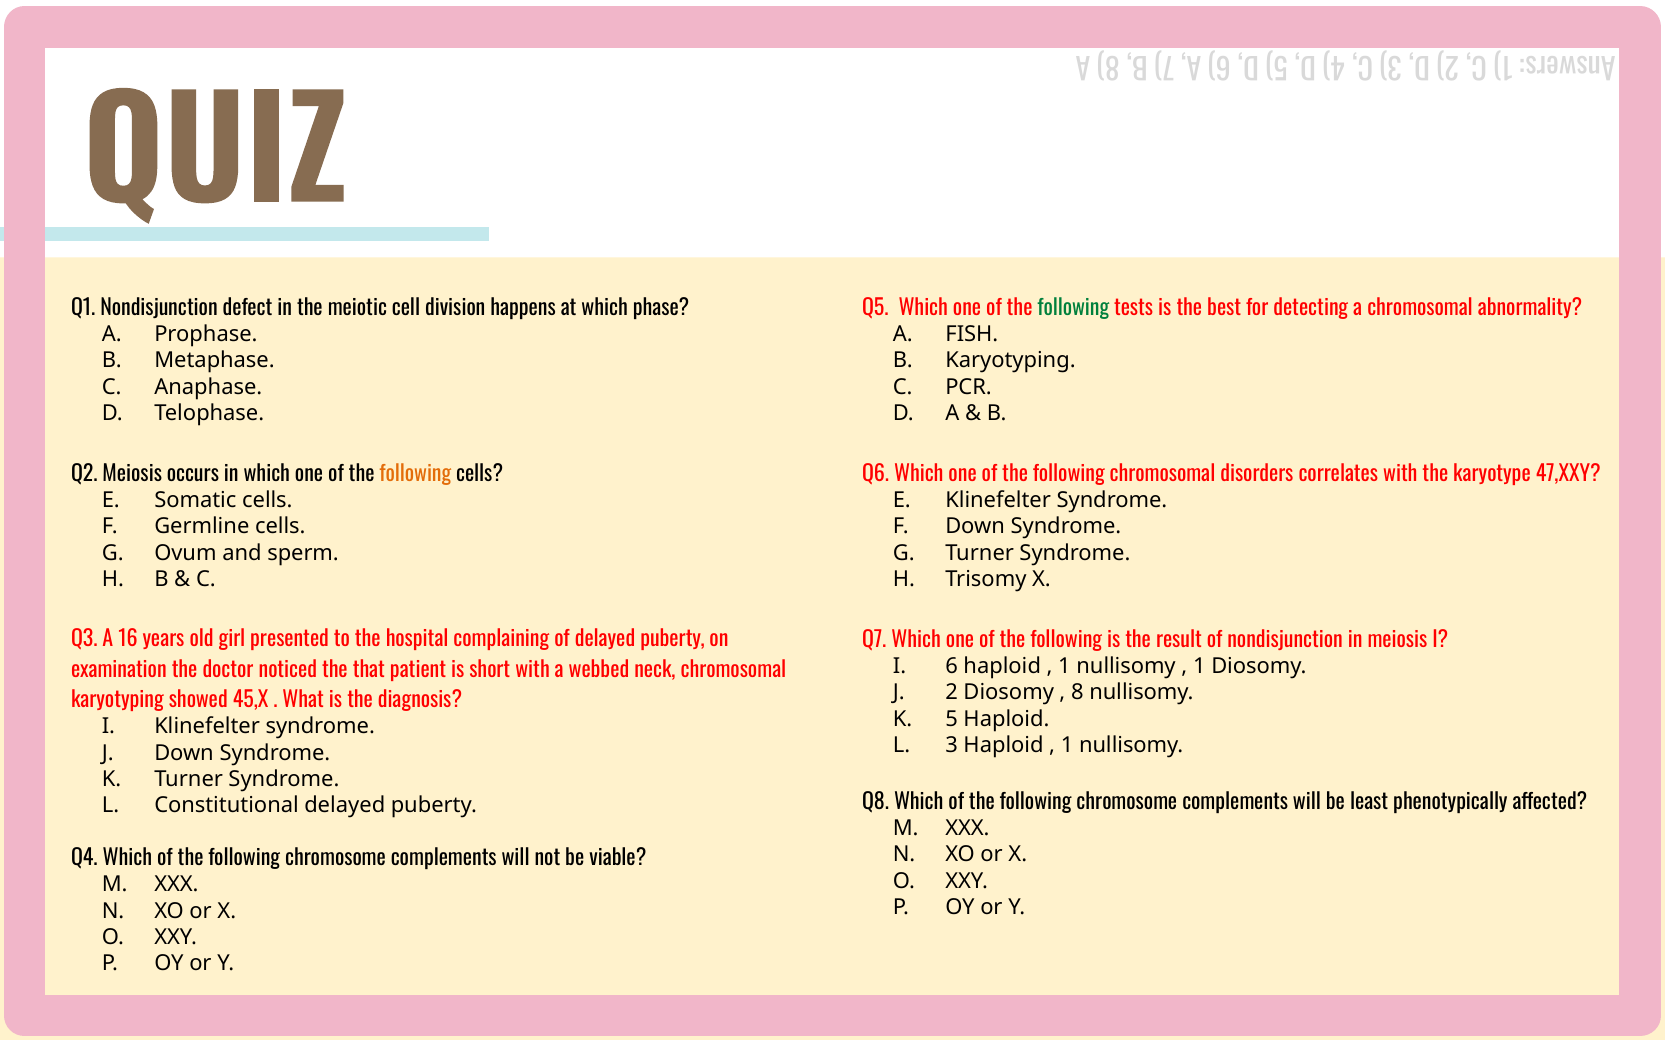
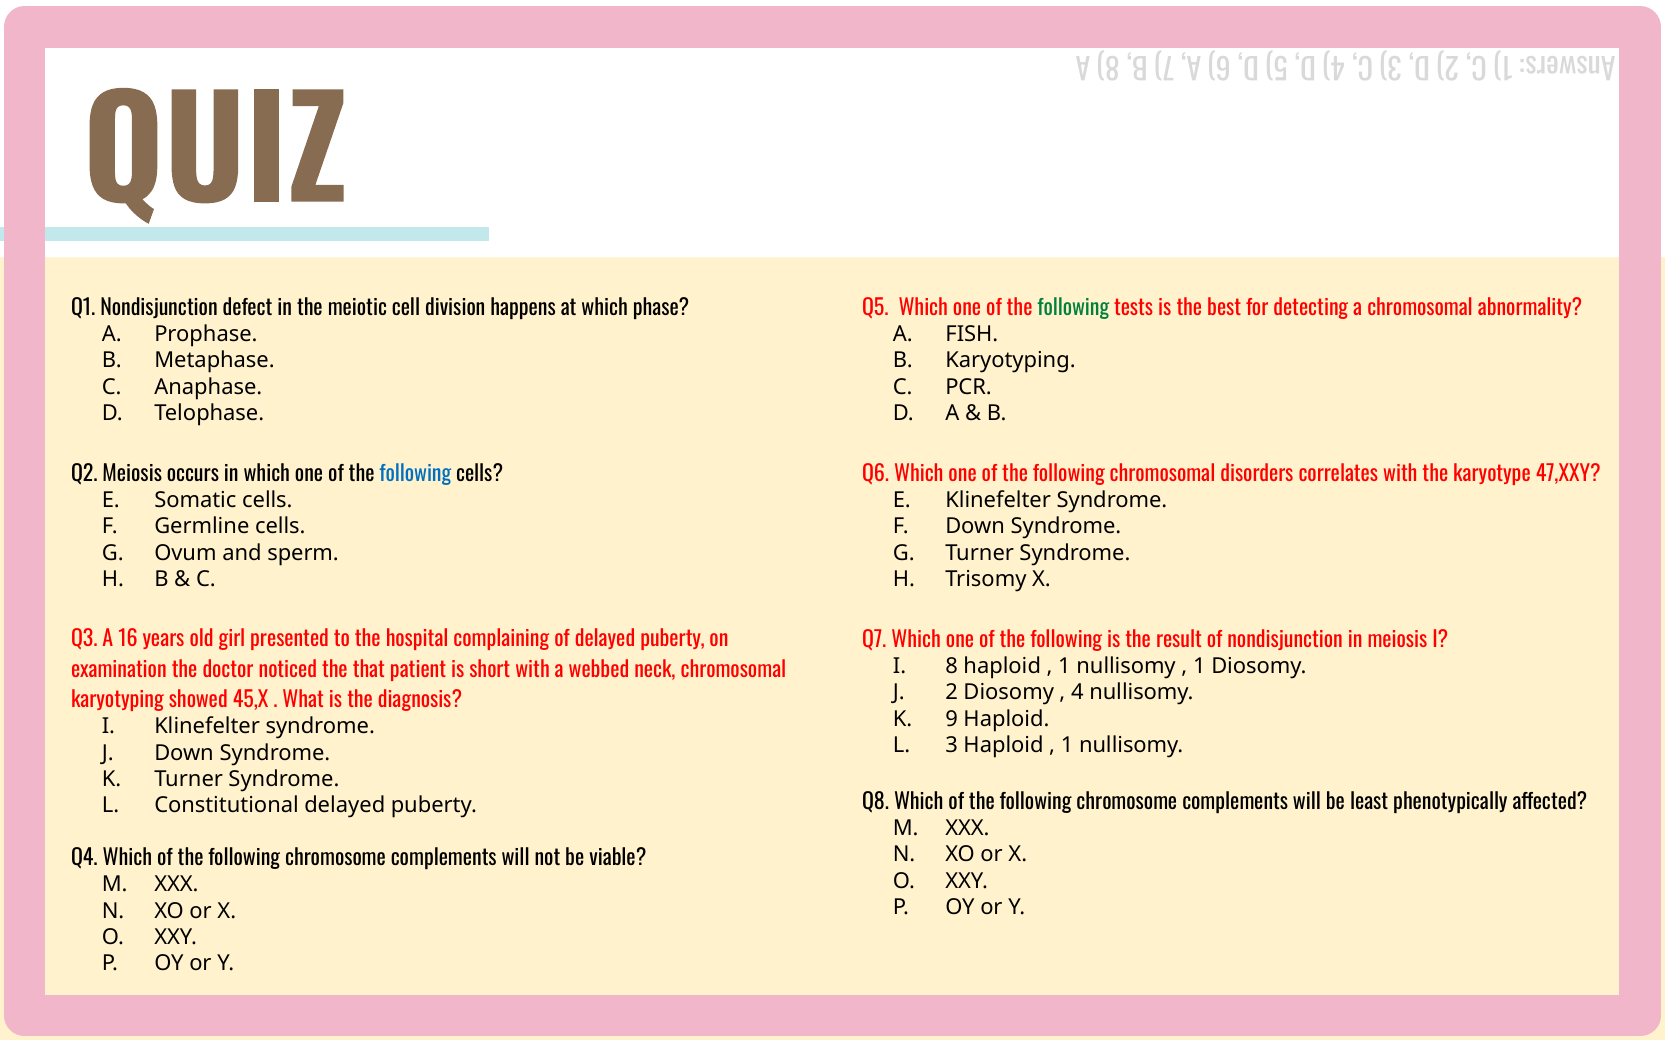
following at (415, 474) colour: orange -> blue
I 6: 6 -> 8
8 at (1077, 693): 8 -> 4
5 at (952, 719): 5 -> 9
